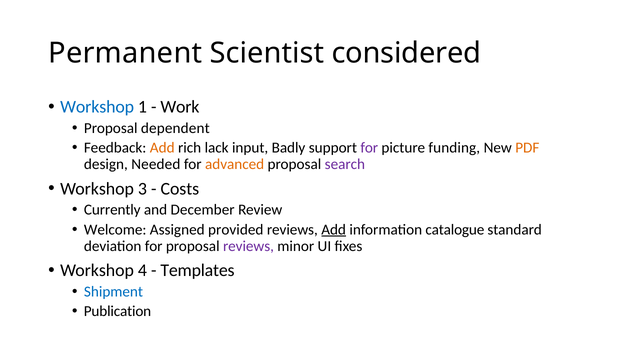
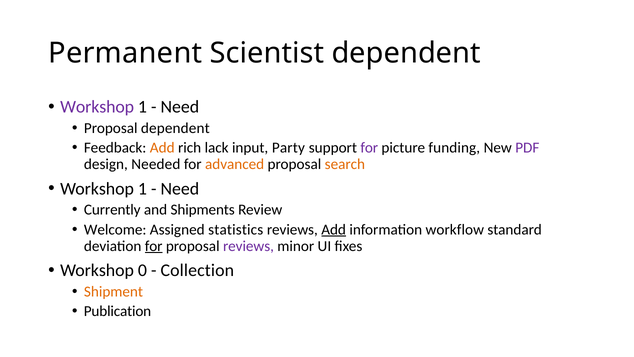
Scientist considered: considered -> dependent
Workshop at (97, 107) colour: blue -> purple
Work at (180, 107): Work -> Need
Badly: Badly -> Party
PDF colour: orange -> purple
search colour: purple -> orange
3 at (142, 189): 3 -> 1
Costs at (180, 189): Costs -> Need
December: December -> Shipments
provided: provided -> statistics
catalogue: catalogue -> workflow
for at (154, 246) underline: none -> present
4: 4 -> 0
Templates: Templates -> Collection
Shipment colour: blue -> orange
